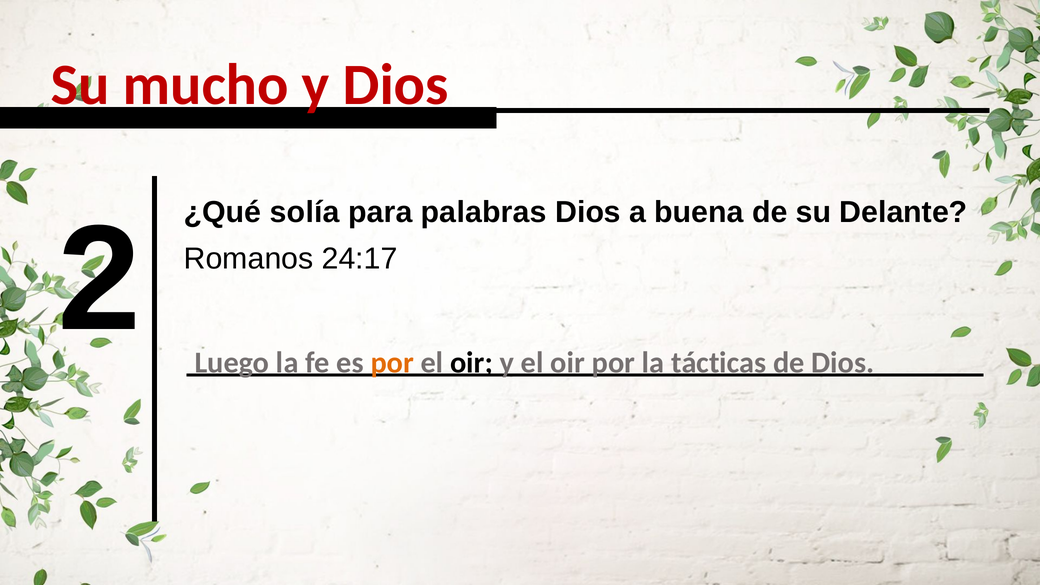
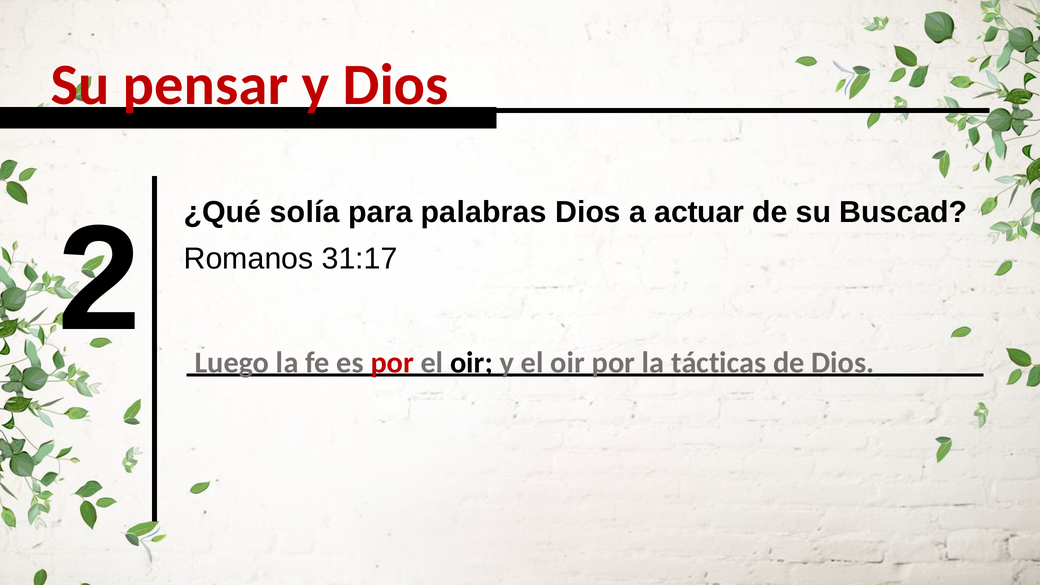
mucho: mucho -> pensar
buena: buena -> actuar
Delante: Delante -> Buscad
24:17: 24:17 -> 31:17
por at (392, 363) colour: orange -> red
